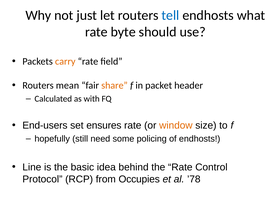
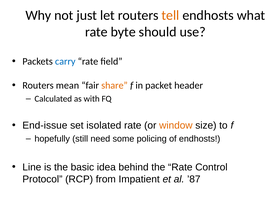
tell colour: blue -> orange
carry colour: orange -> blue
End-users: End-users -> End-issue
ensures: ensures -> isolated
Occupies: Occupies -> Impatient
’78: ’78 -> ’87
